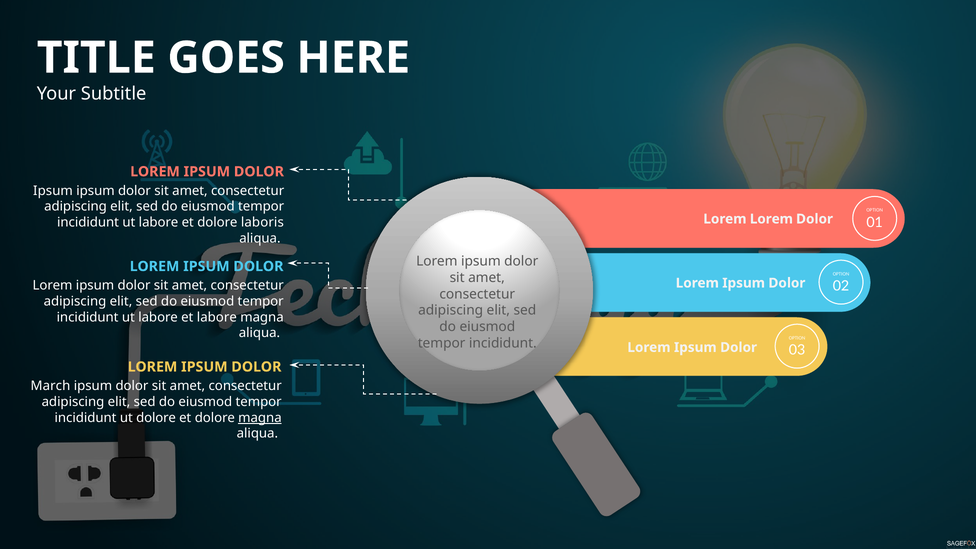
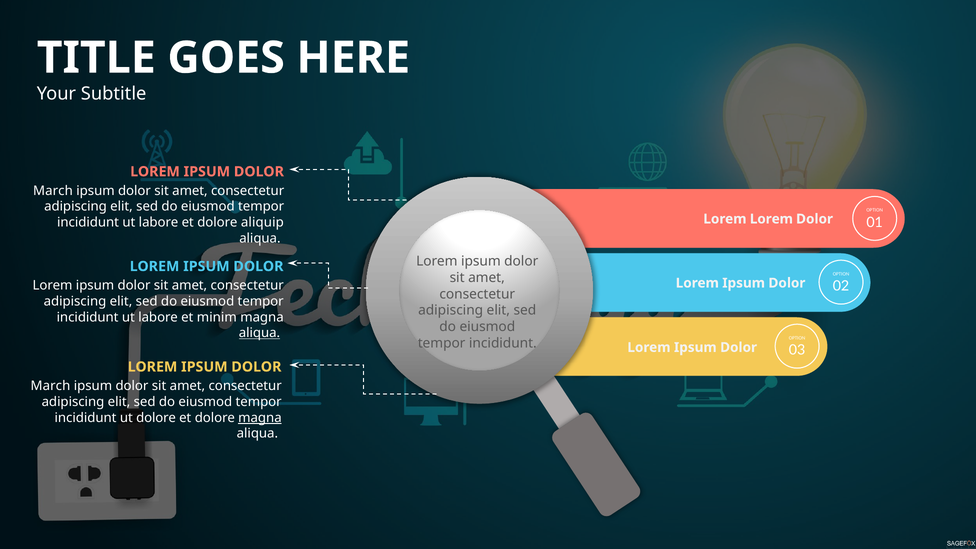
Ipsum at (53, 191): Ipsum -> March
laboris: laboris -> aliquip
et labore: labore -> minim
aliqua at (259, 333) underline: none -> present
